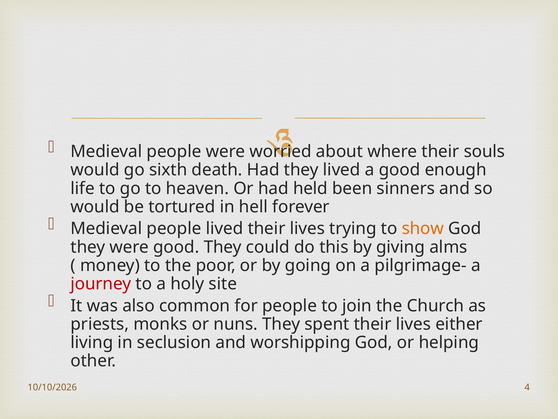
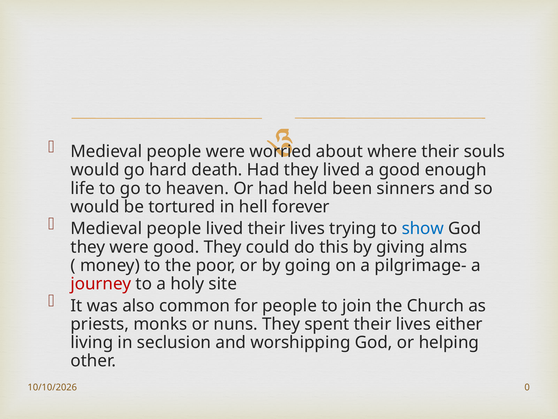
sixth: sixth -> hard
show colour: orange -> blue
4: 4 -> 0
